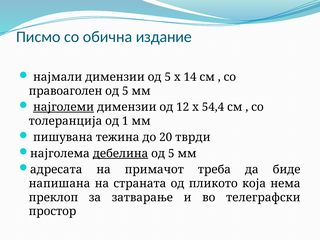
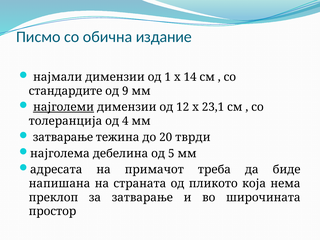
димензии од 5: 5 -> 1
правоаголен: правоаголен -> стандардите
5 at (125, 91): 5 -> 9
54,4: 54,4 -> 23,1
1: 1 -> 4
пишувана at (63, 137): пишувана -> затварање
дебелина underline: present -> none
телеграфски: телеграфски -> широчината
